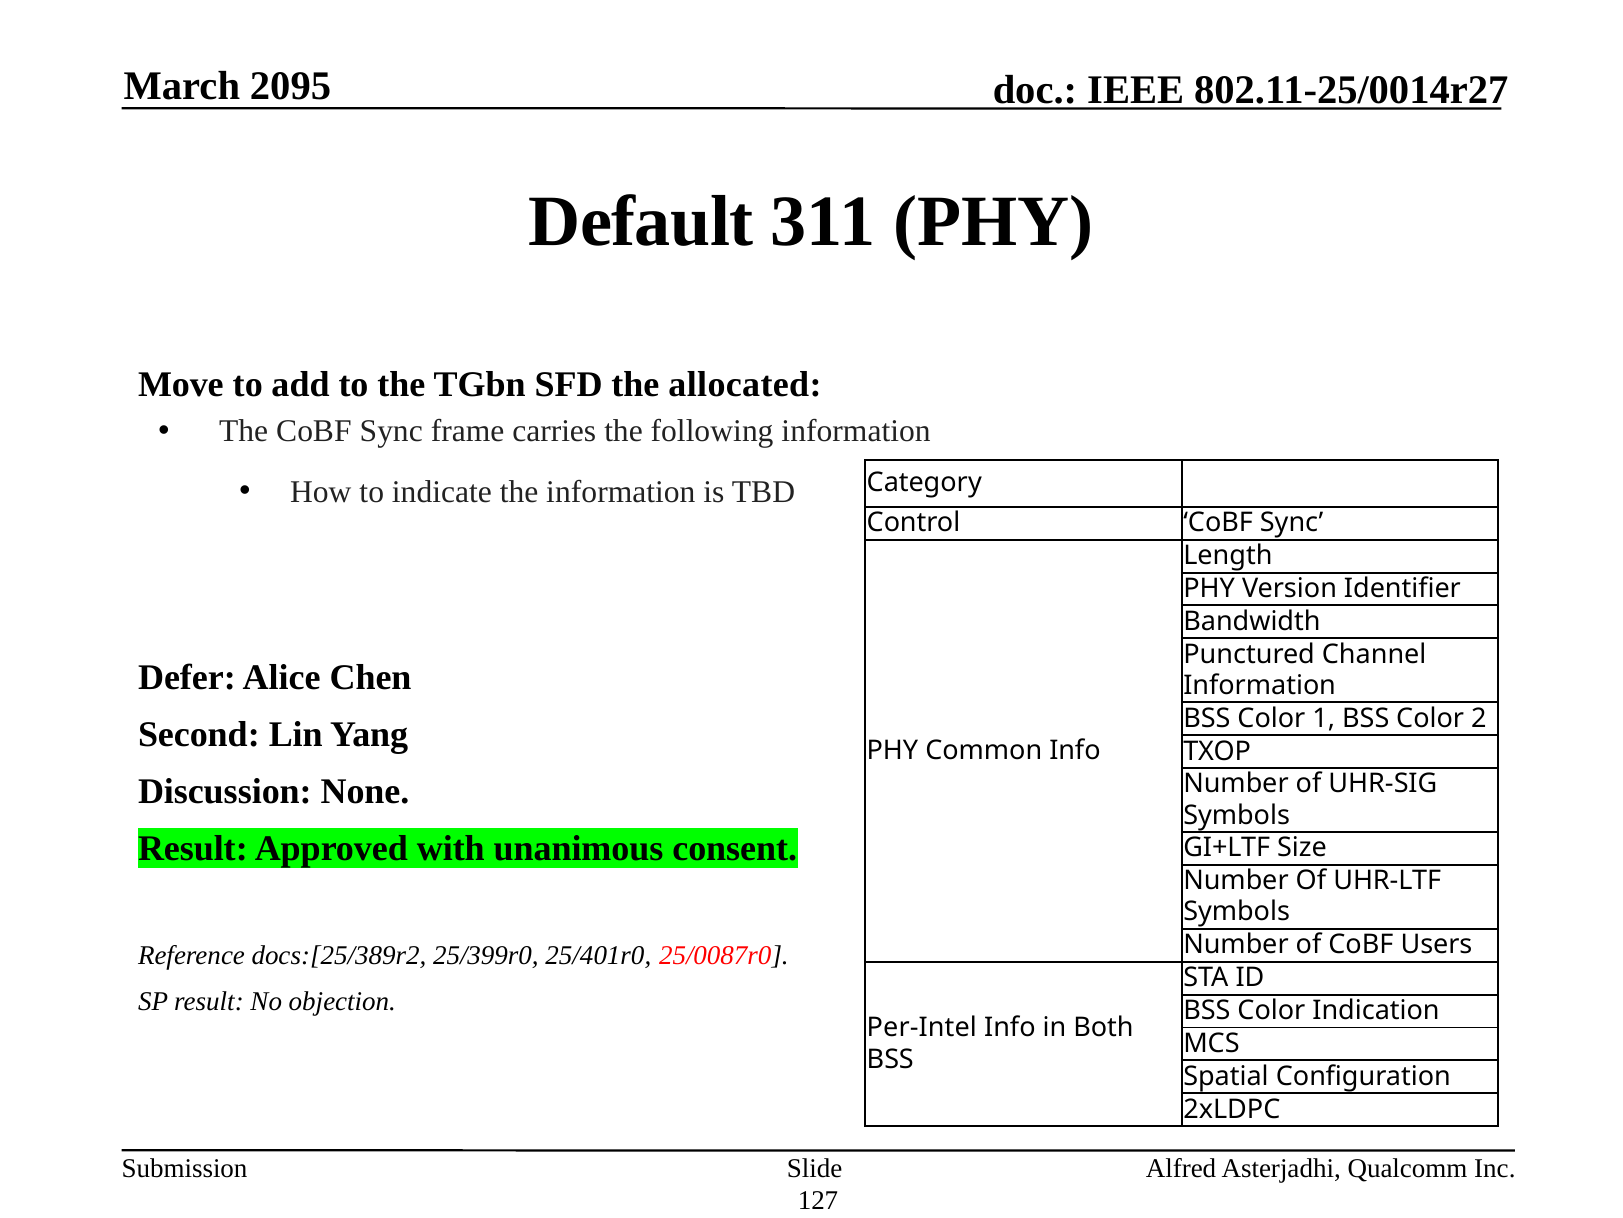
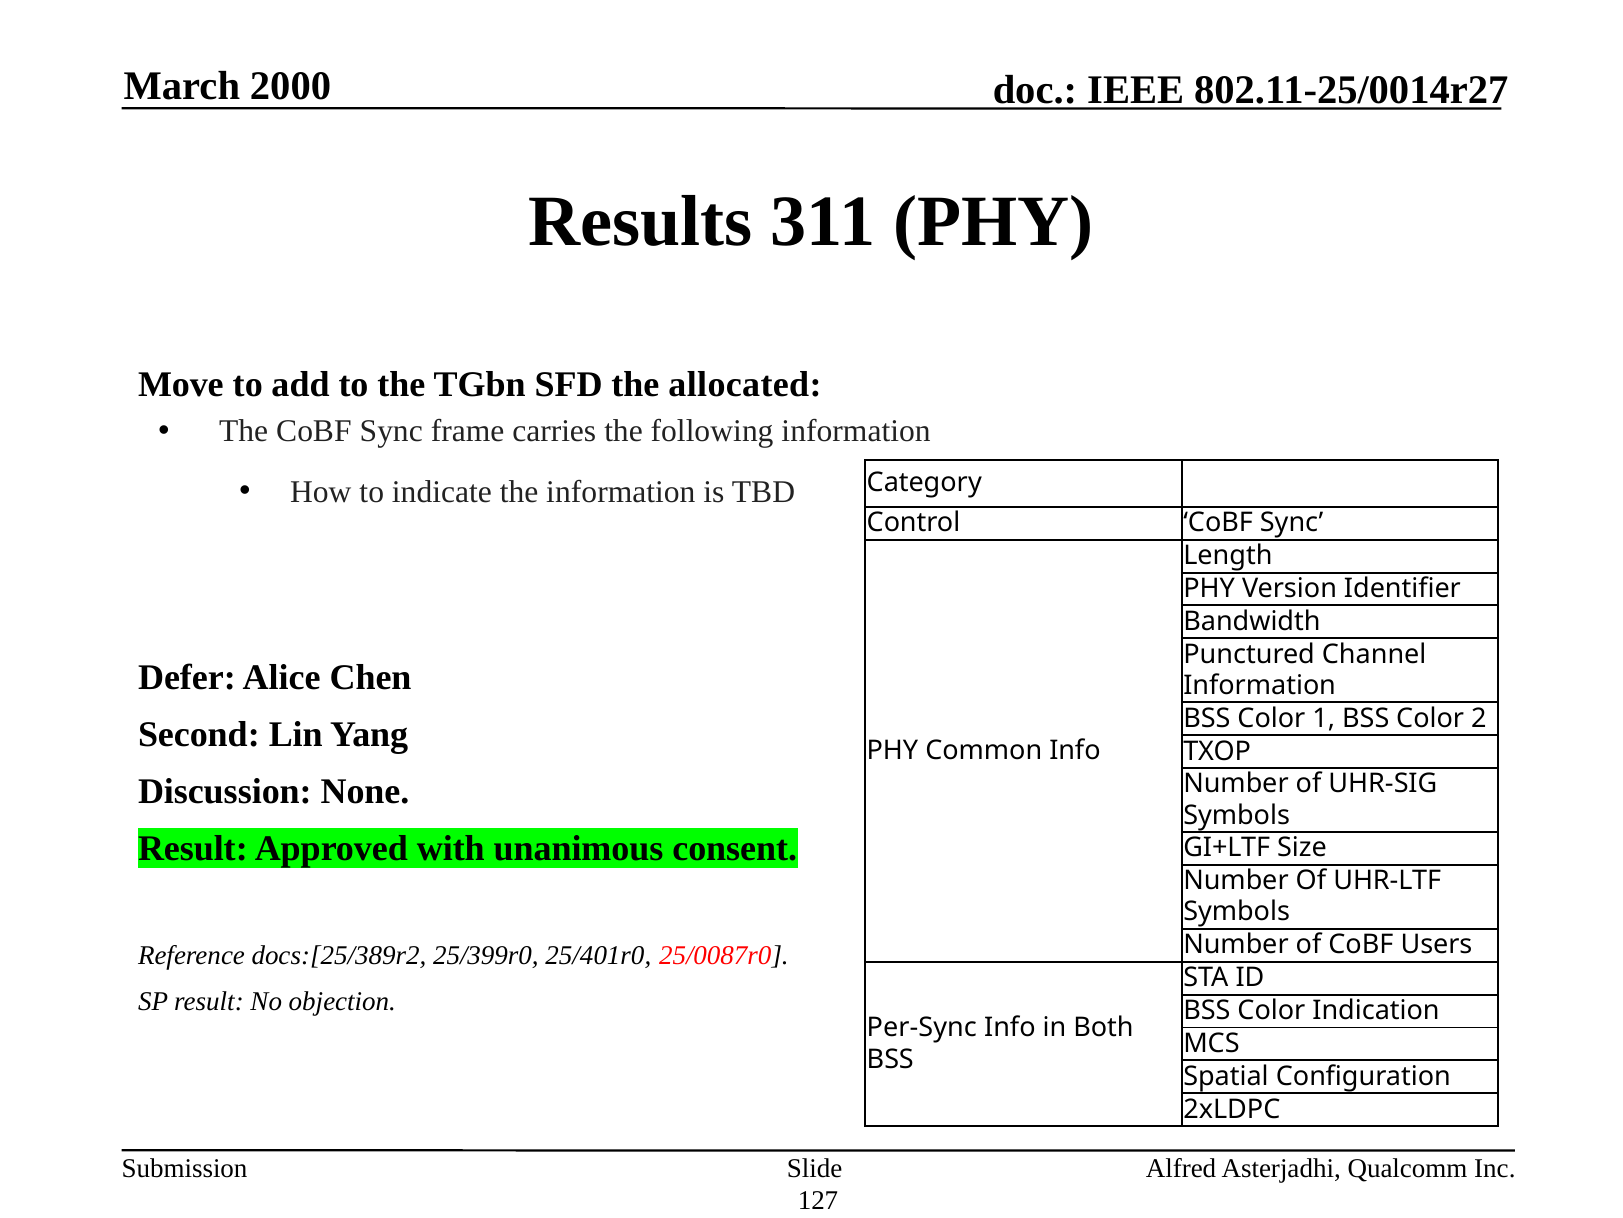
2095: 2095 -> 2000
Default: Default -> Results
Per-Intel: Per-Intel -> Per-Sync
